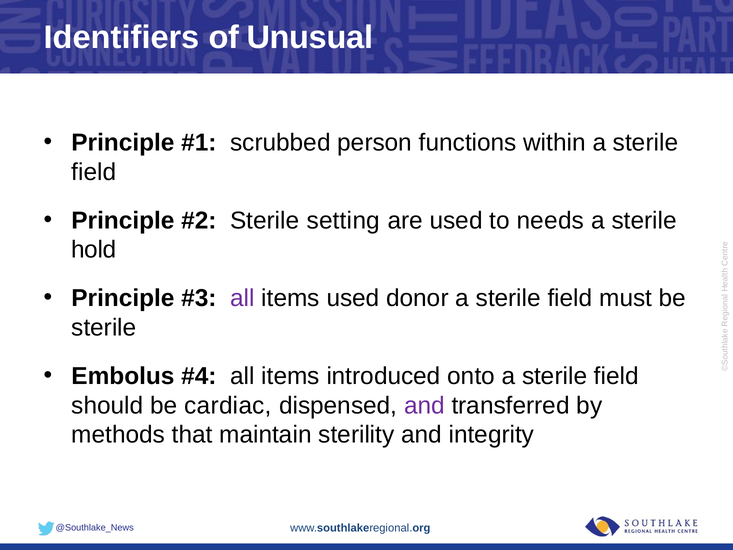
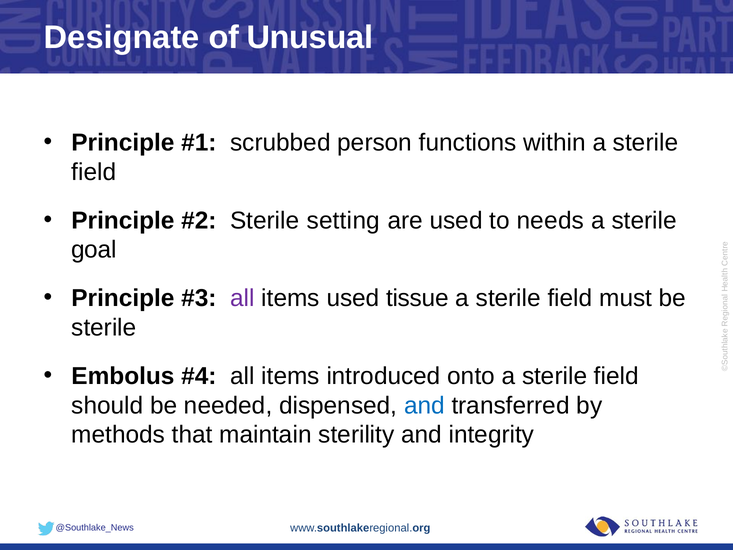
Identifiers: Identifiers -> Designate
hold: hold -> goal
donor: donor -> tissue
cardiac: cardiac -> needed
and at (424, 405) colour: purple -> blue
